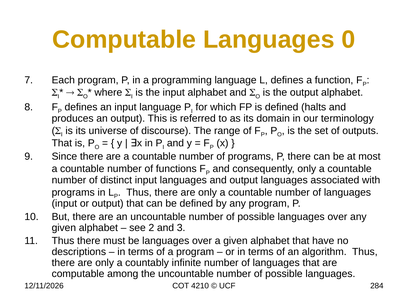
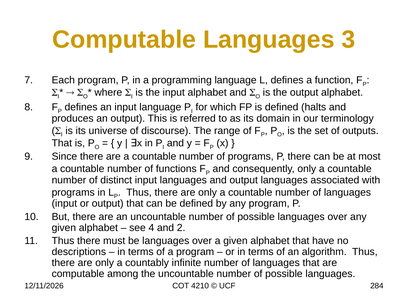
0: 0 -> 3
2: 2 -> 4
3: 3 -> 2
